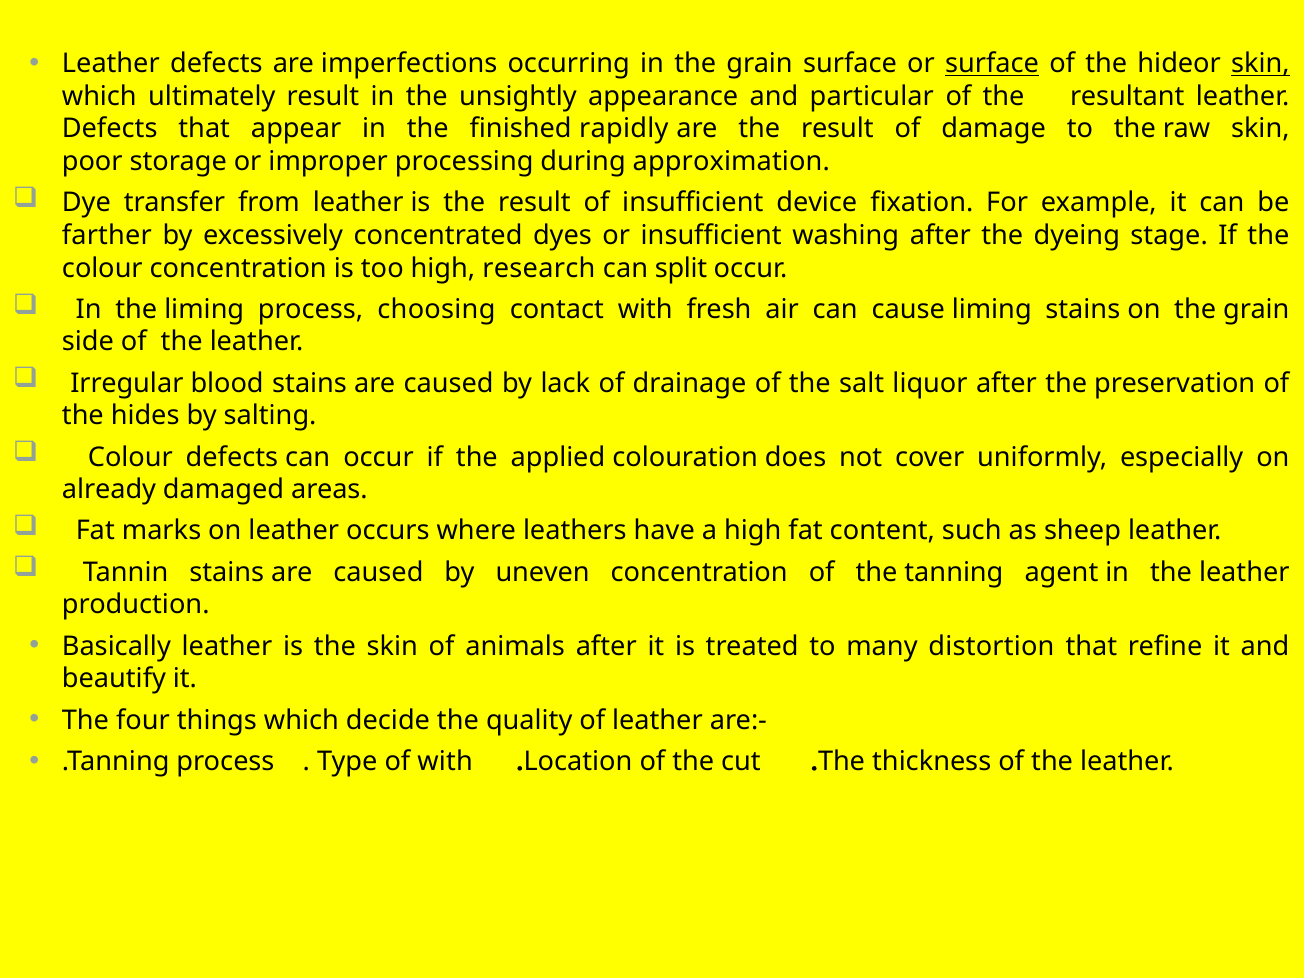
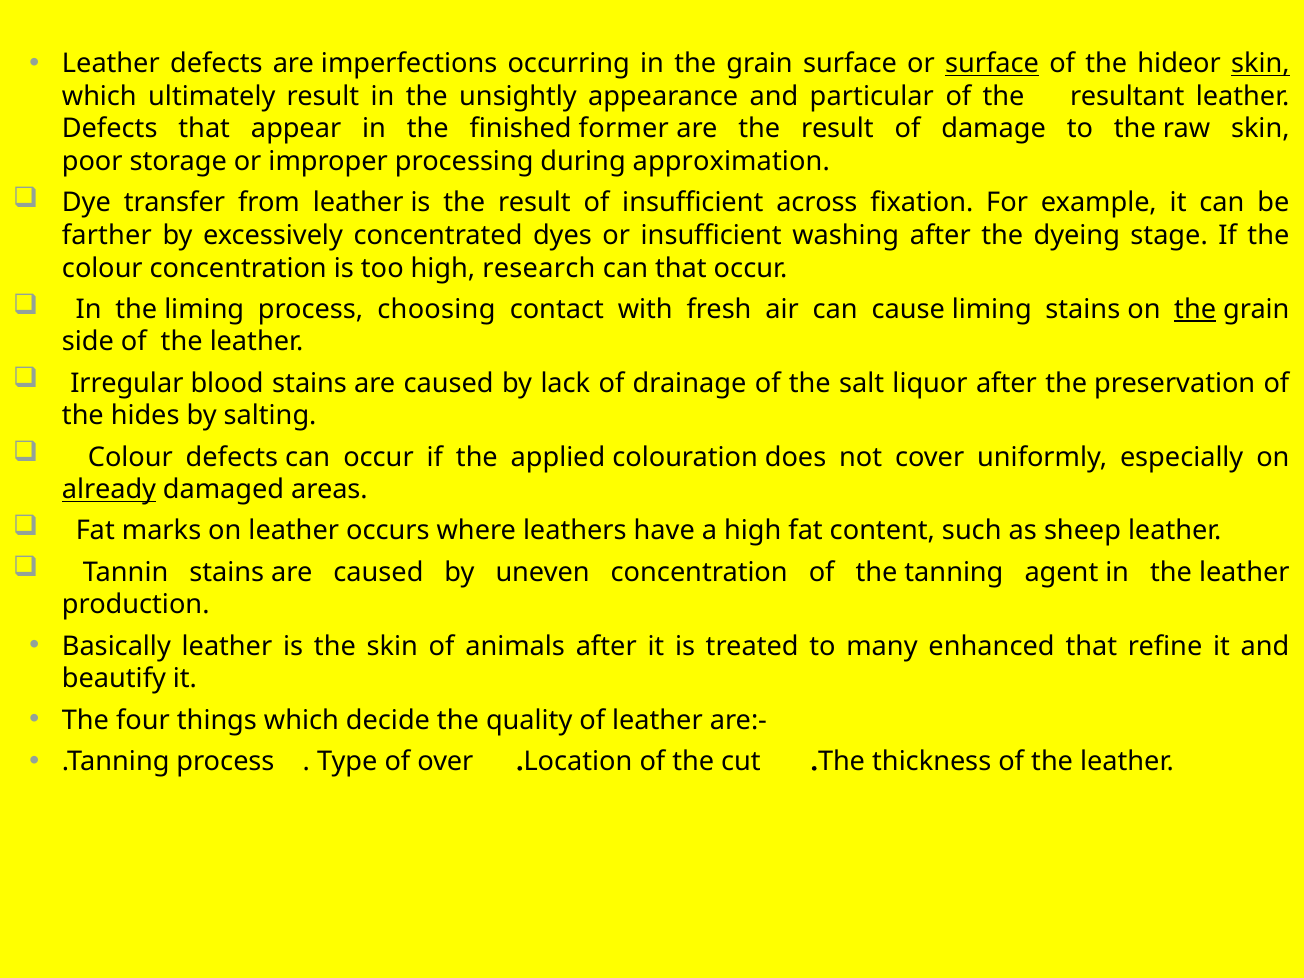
rapidly: rapidly -> former
device: device -> across
can split: split -> that
the at (1195, 309) underline: none -> present
already underline: none -> present
distortion: distortion -> enhanced
of with: with -> over
